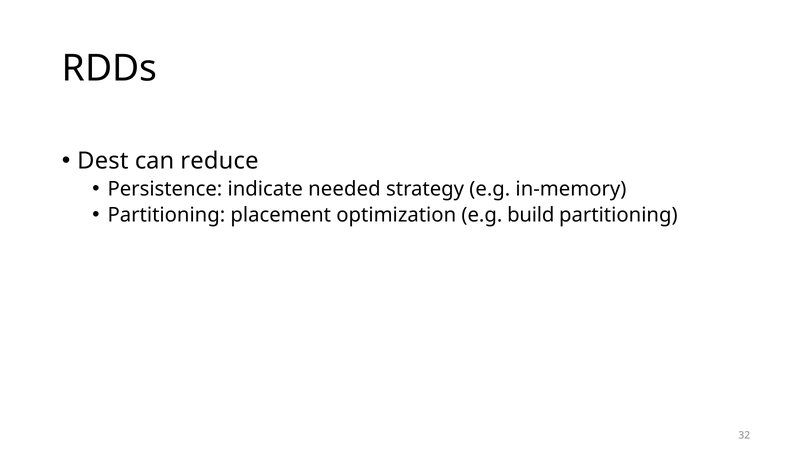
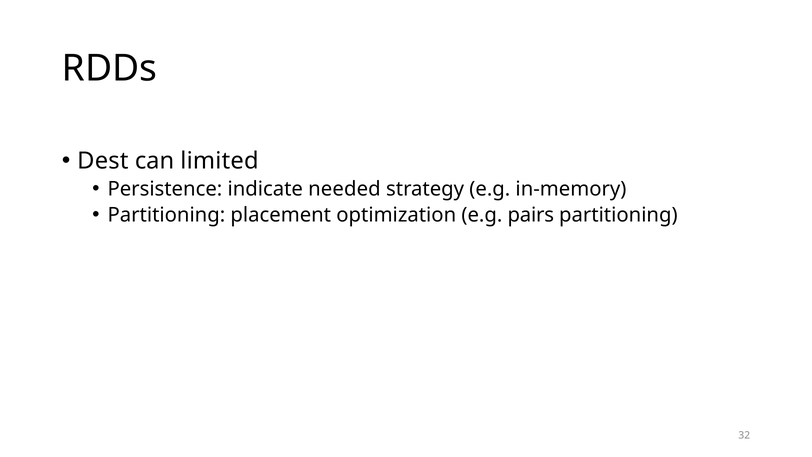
reduce: reduce -> limited
build: build -> pairs
